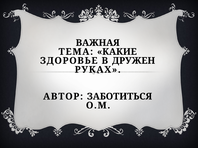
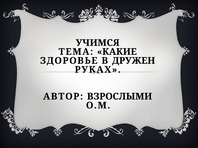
ВАЖНАЯ: ВАЖНАЯ -> УЧИМСЯ
ЗАБОТИТЬСЯ: ЗАБОТИТЬСЯ -> ВЗРОСЛЫМИ
